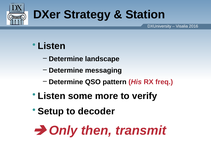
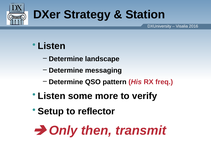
decoder: decoder -> reflector
